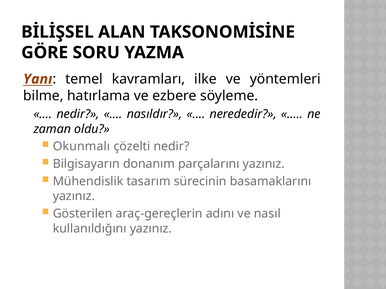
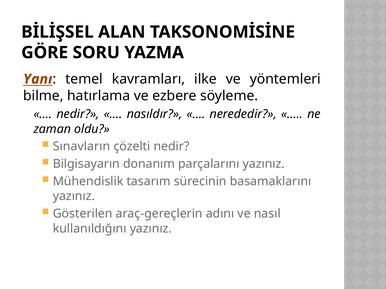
Okunmalı: Okunmalı -> Sınavların
